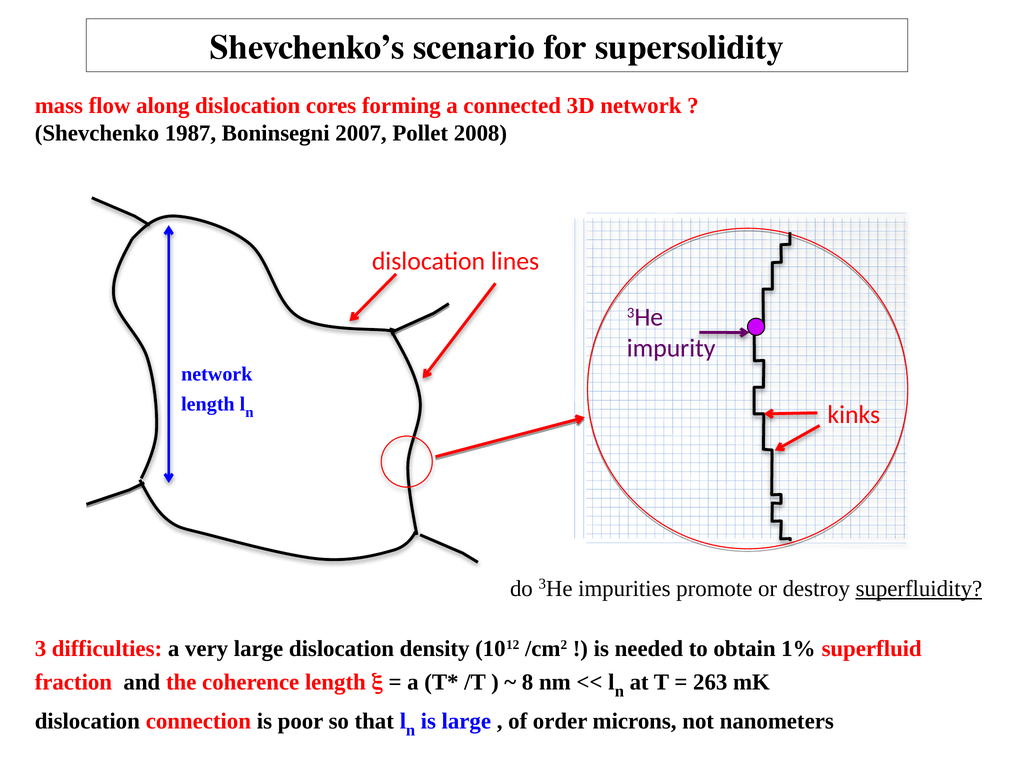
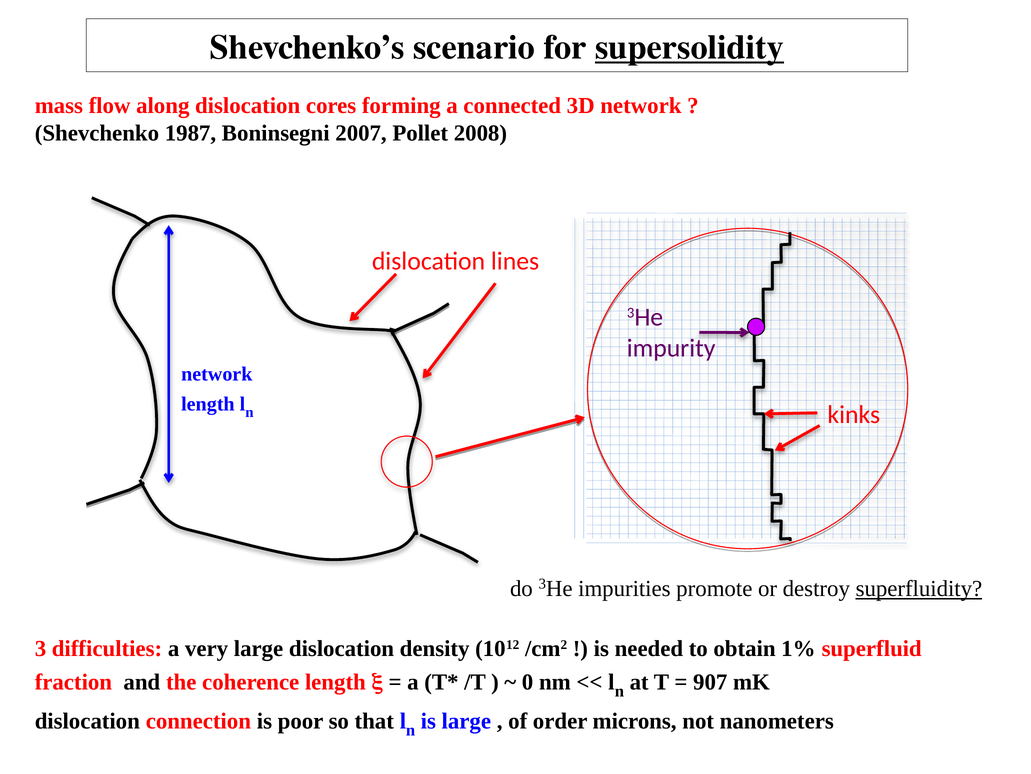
supersolidity underline: none -> present
8: 8 -> 0
263: 263 -> 907
